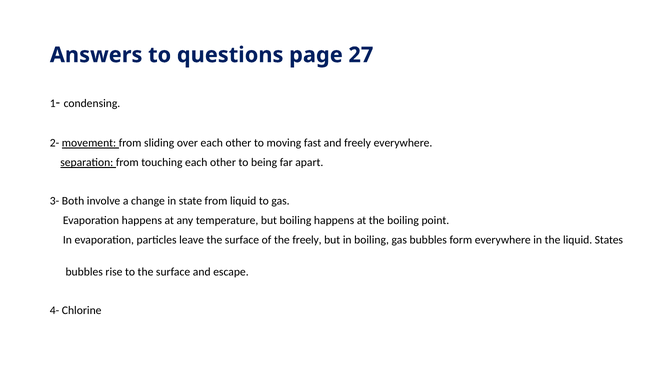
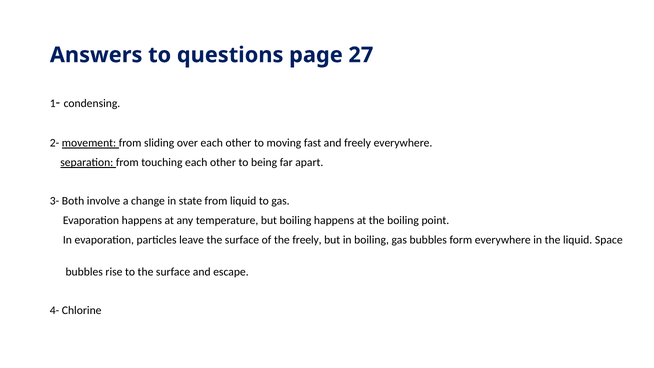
States: States -> Space
